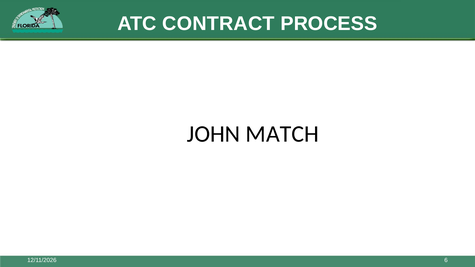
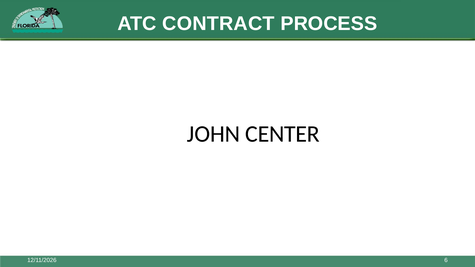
MATCH: MATCH -> CENTER
